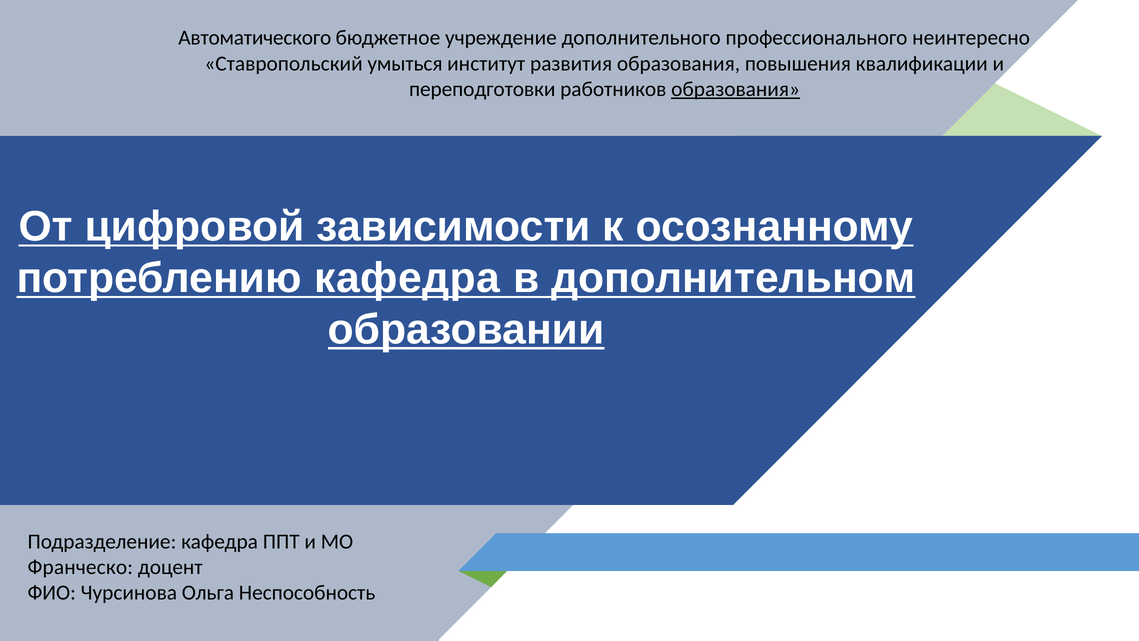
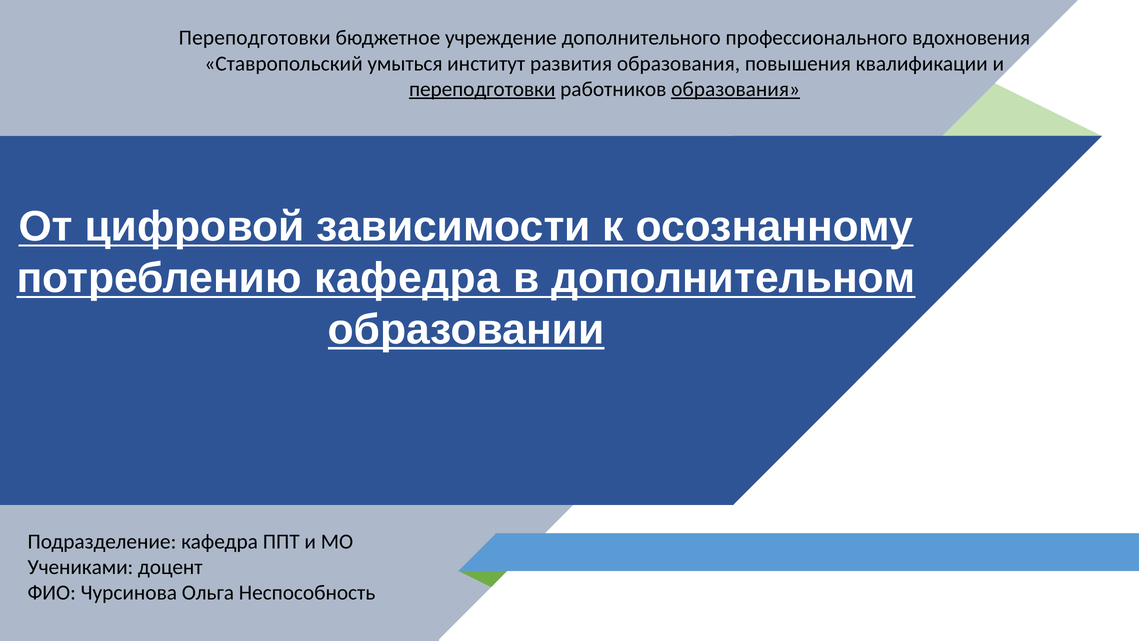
Автоматического at (255, 38): Автоматического -> Переподготовки
неинтересно: неинтересно -> вдохновения
переподготовки at (482, 89) underline: none -> present
Франческо: Франческо -> Учениками
